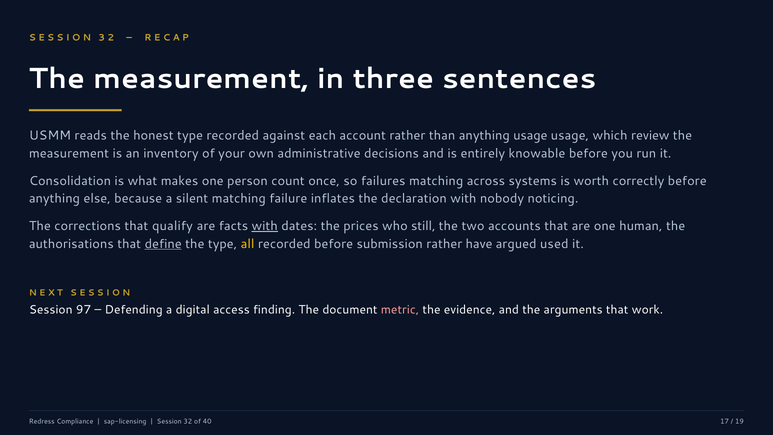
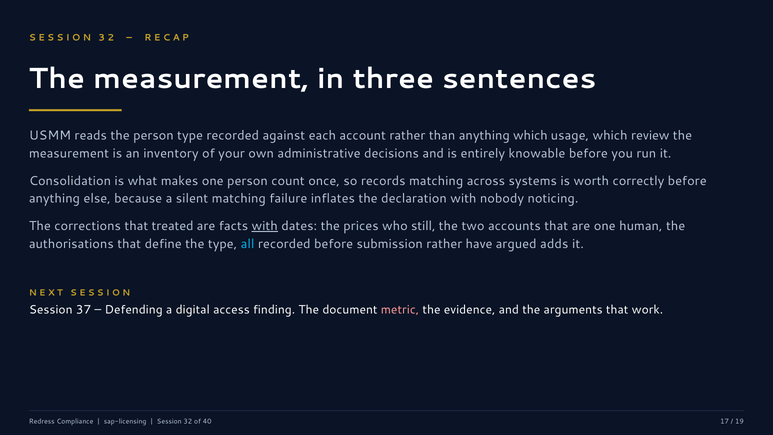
the honest: honest -> person
anything usage: usage -> which
failures: failures -> records
qualify: qualify -> treated
define underline: present -> none
all colour: yellow -> light blue
used: used -> adds
97: 97 -> 37
